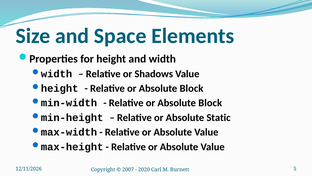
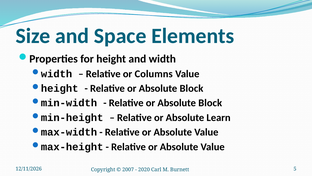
Shadows: Shadows -> Columns
Static: Static -> Learn
